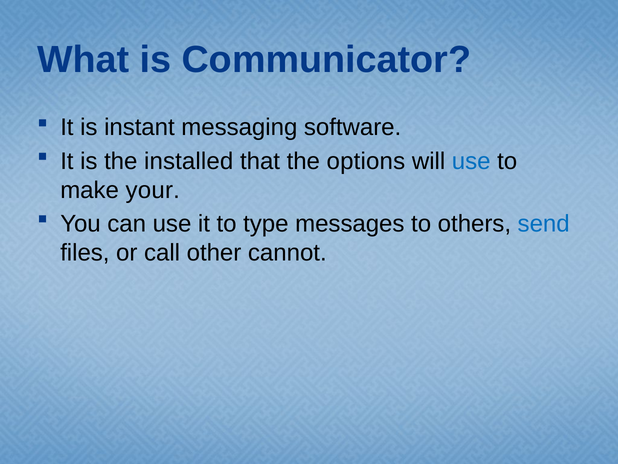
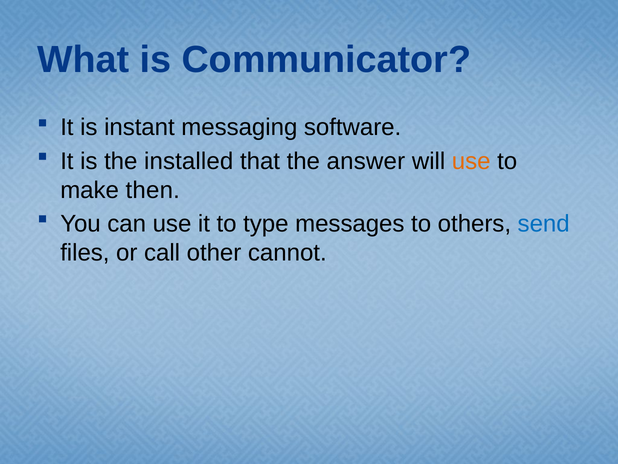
options: options -> answer
use at (471, 161) colour: blue -> orange
your: your -> then
